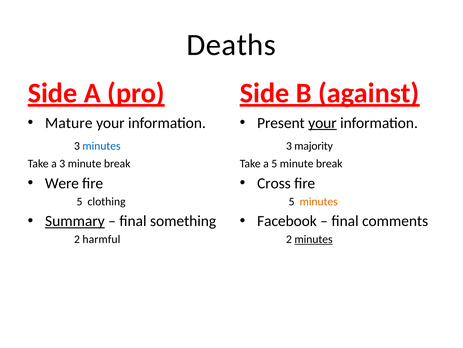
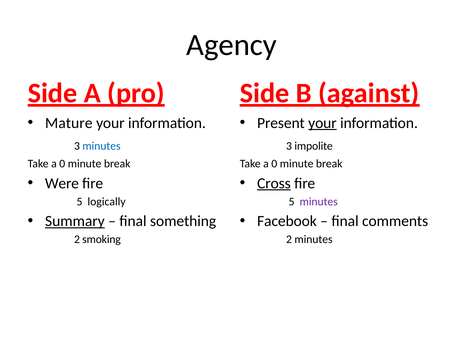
Deaths: Deaths -> Agency
majority: majority -> impolite
5 at (274, 163): 5 -> 0
3 at (62, 163): 3 -> 0
Cross underline: none -> present
minutes at (319, 201) colour: orange -> purple
clothing: clothing -> logically
harmful: harmful -> smoking
minutes at (314, 239) underline: present -> none
